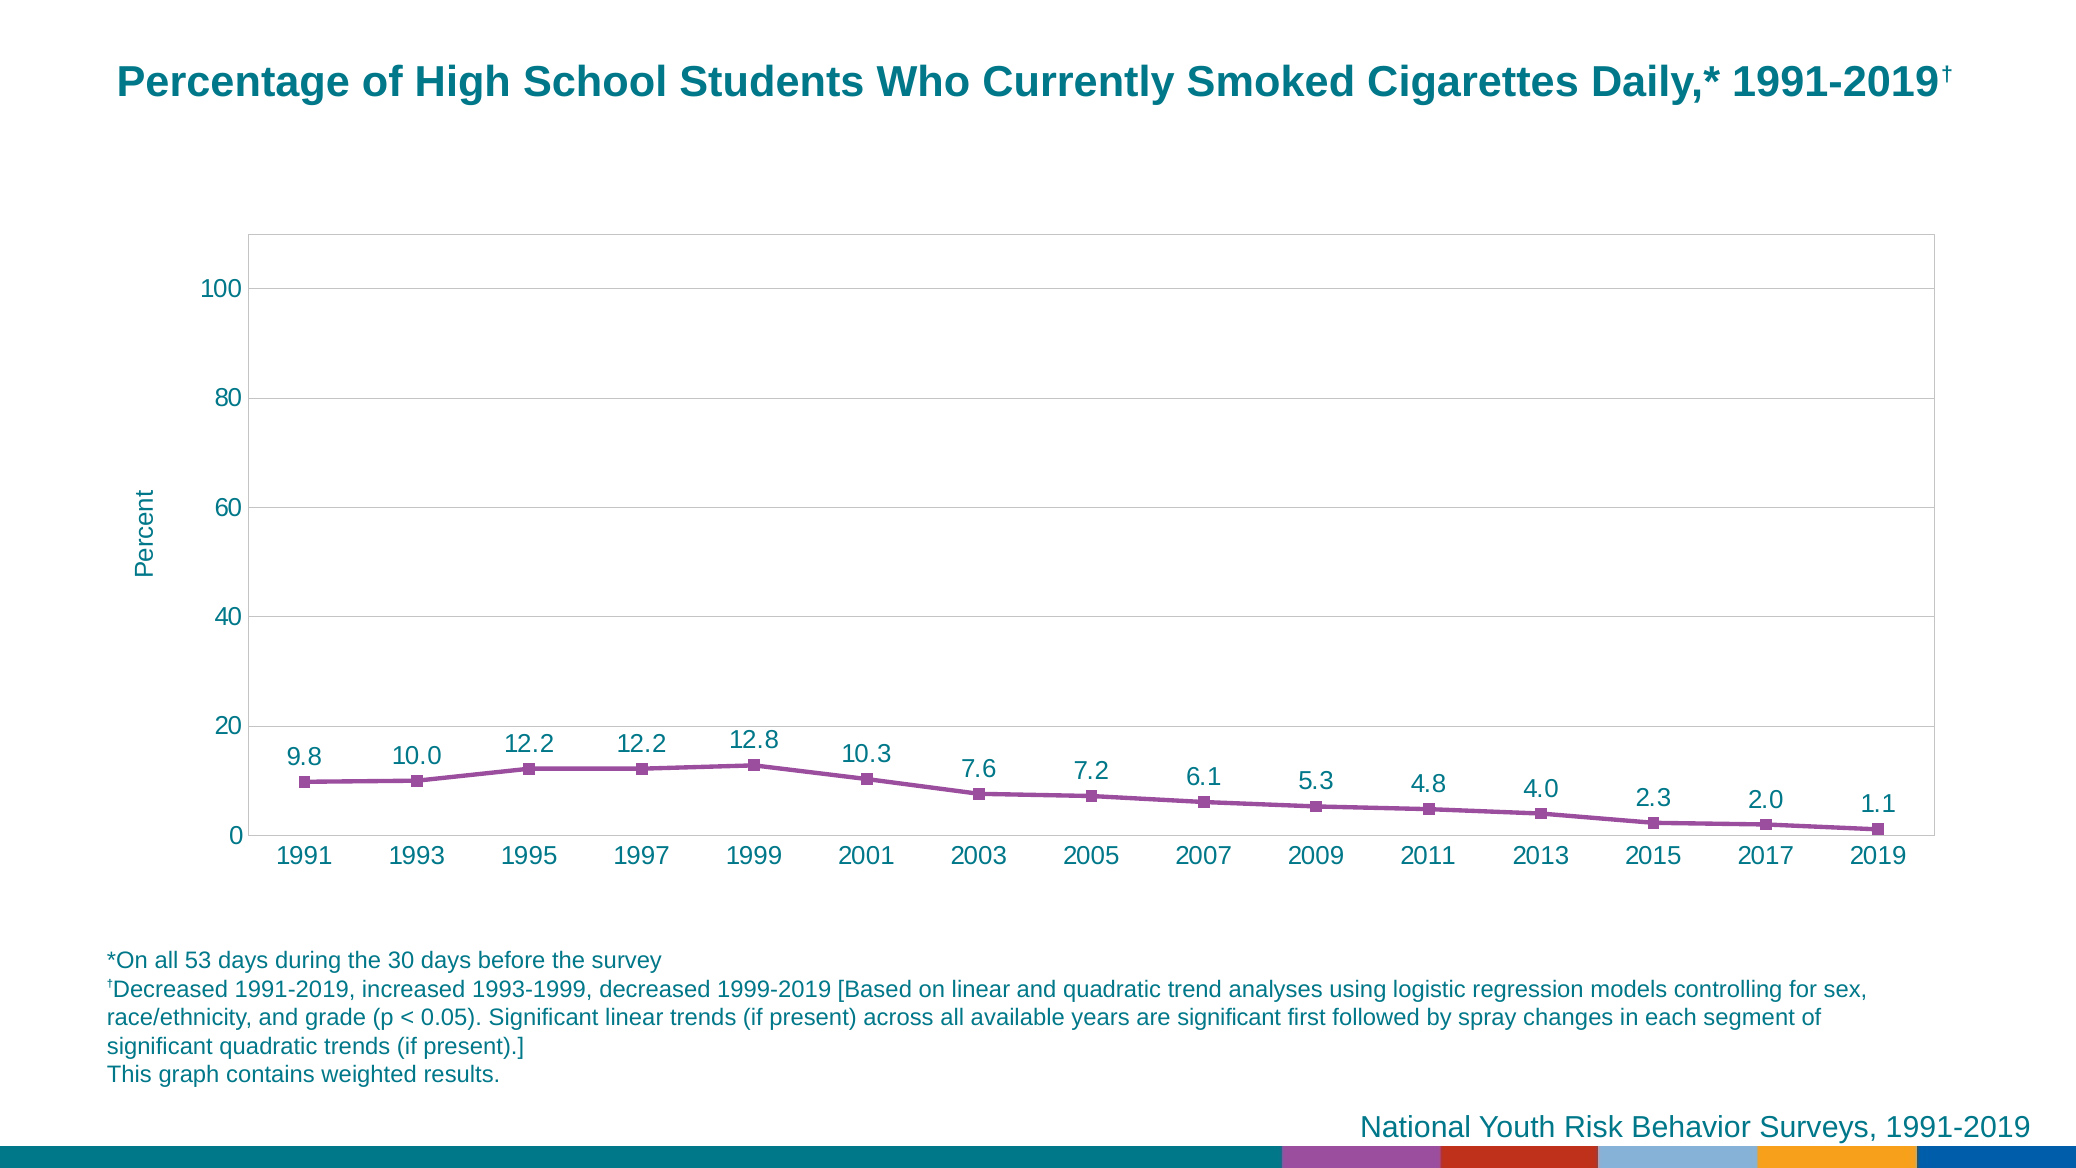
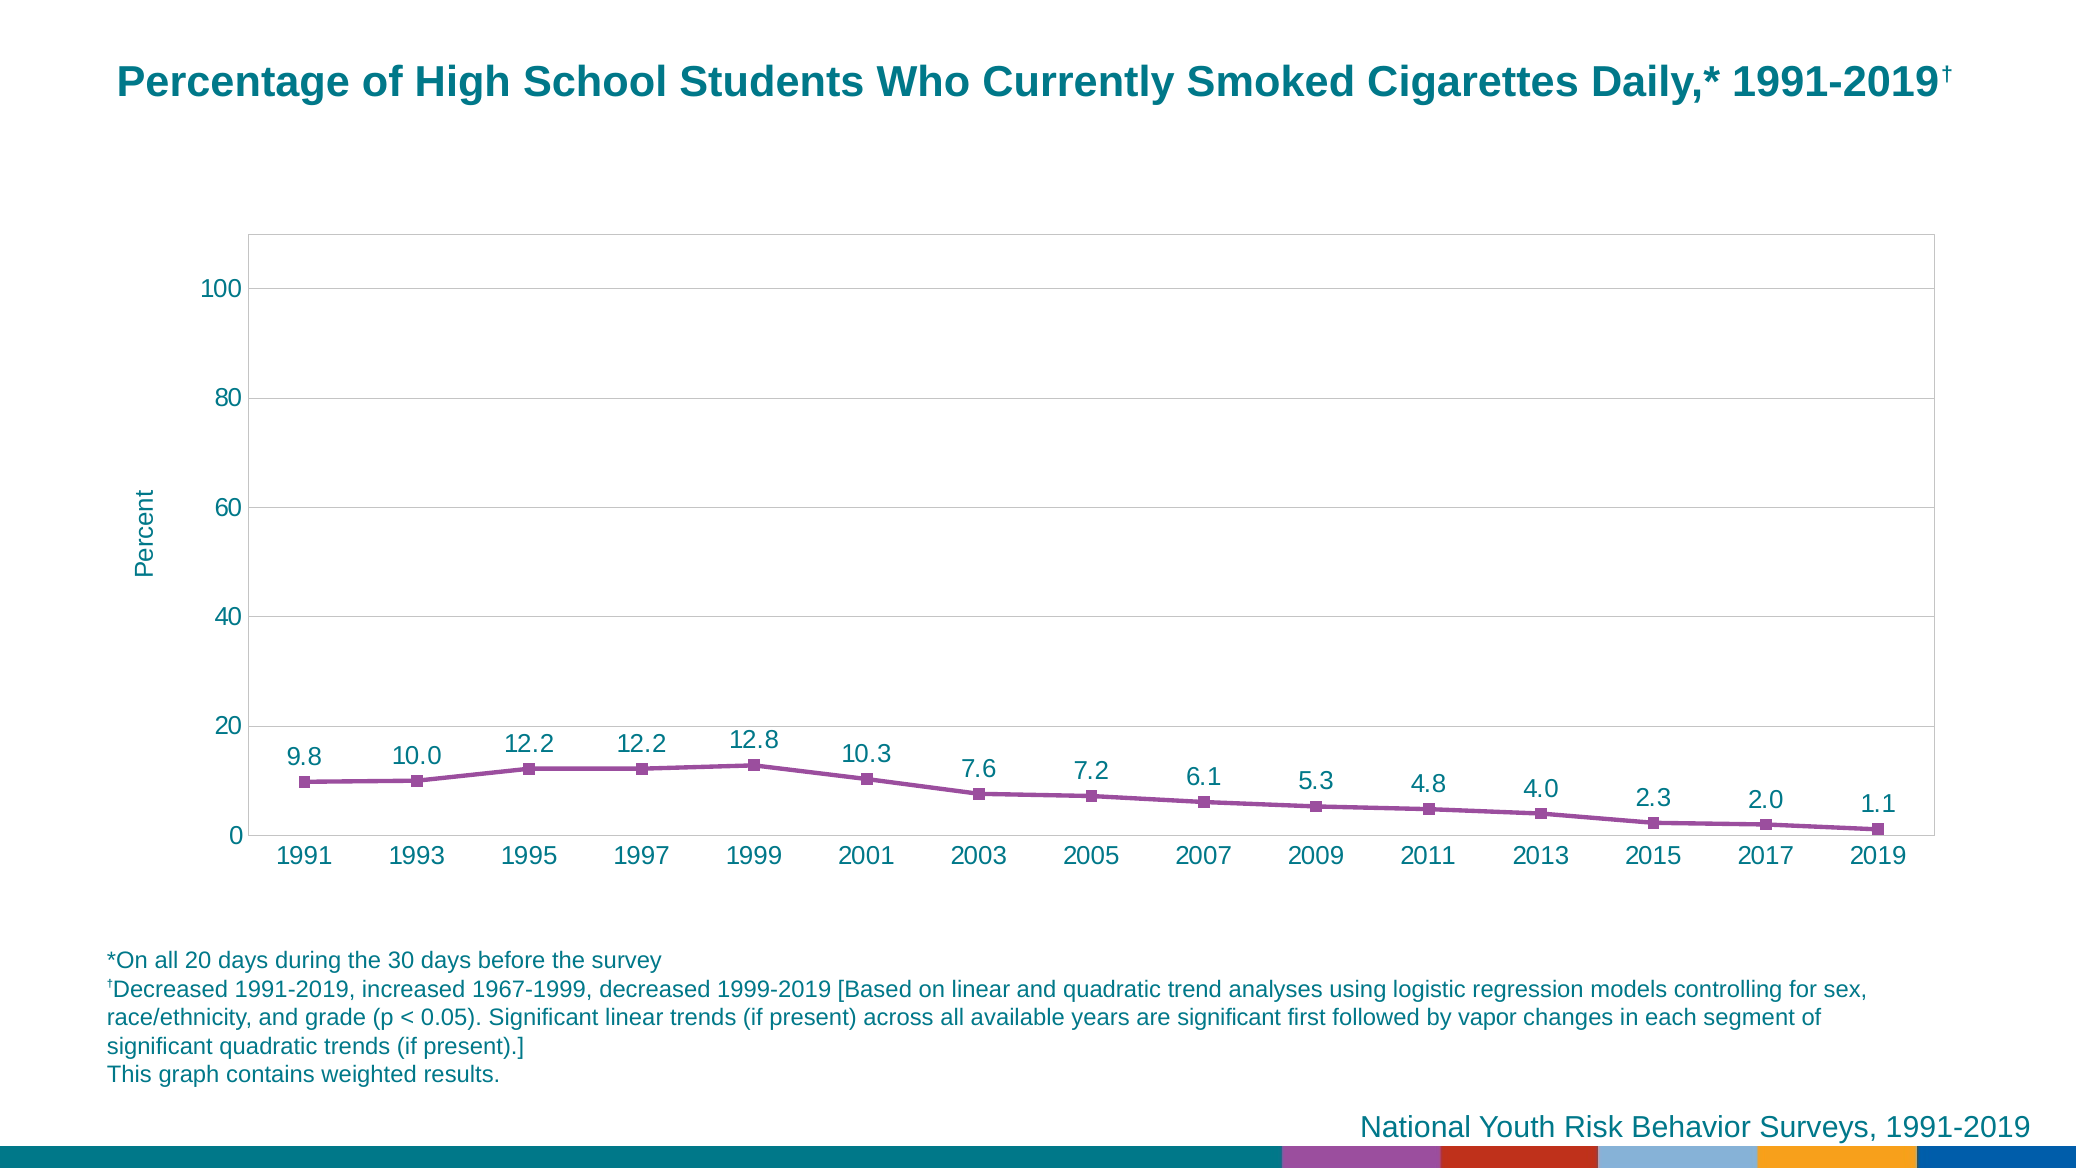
all 53: 53 -> 20
1993-1999: 1993-1999 -> 1967-1999
spray: spray -> vapor
